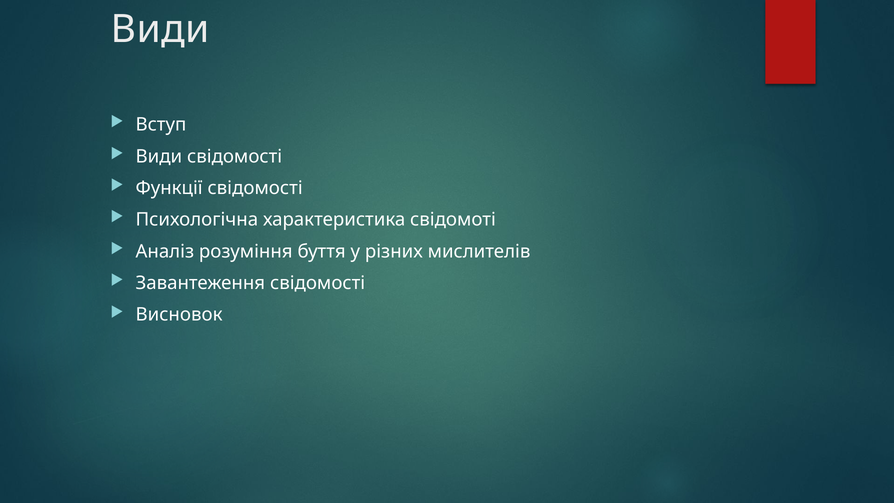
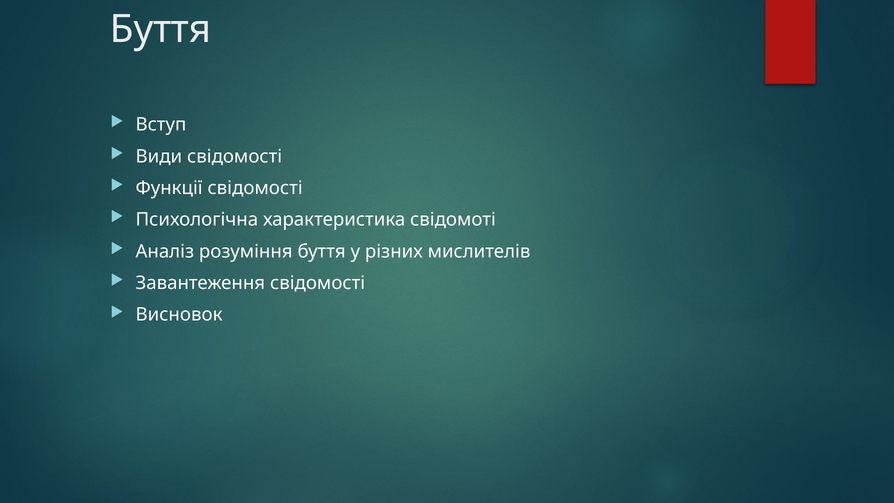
Види at (160, 30): Види -> Буття
